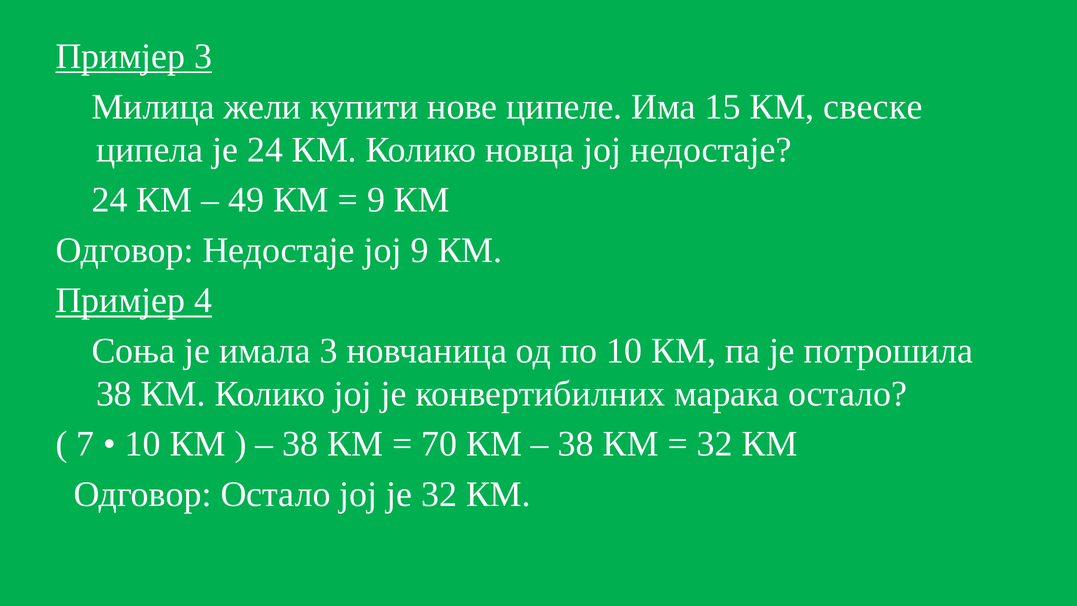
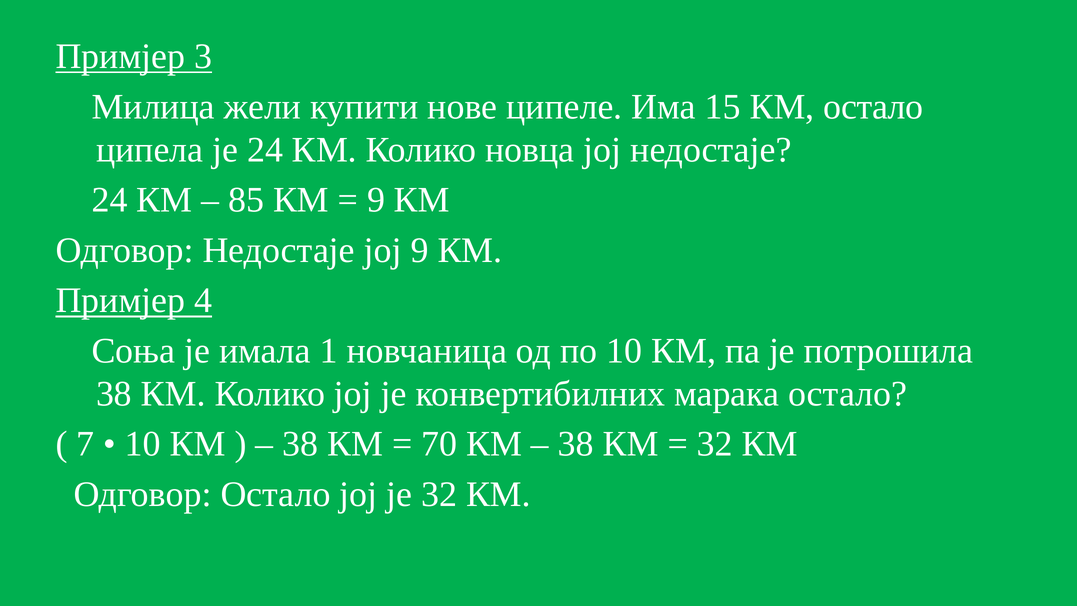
КМ свеске: свеске -> остало
49: 49 -> 85
имала 3: 3 -> 1
